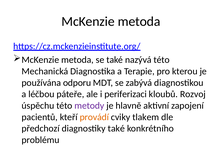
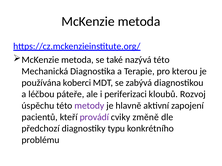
odporu: odporu -> koberci
provádí colour: orange -> purple
tlakem: tlakem -> změně
diagnostiky také: také -> typu
